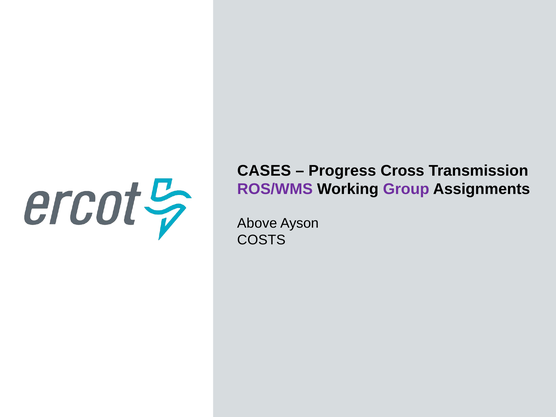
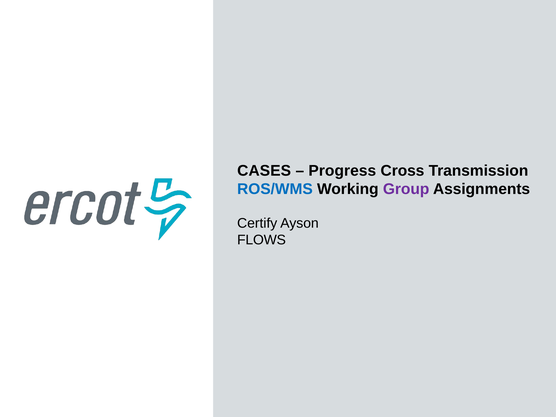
ROS/WMS colour: purple -> blue
Above: Above -> Certify
COSTS: COSTS -> FLOWS
